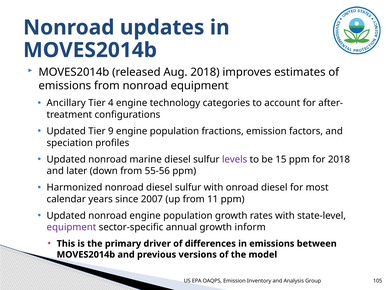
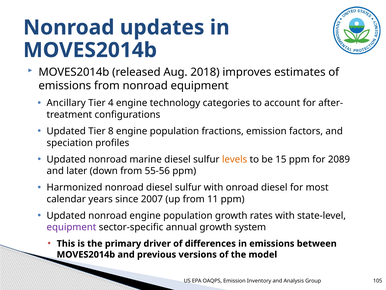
9: 9 -> 8
levels colour: purple -> orange
for 2018: 2018 -> 2089
inform: inform -> system
